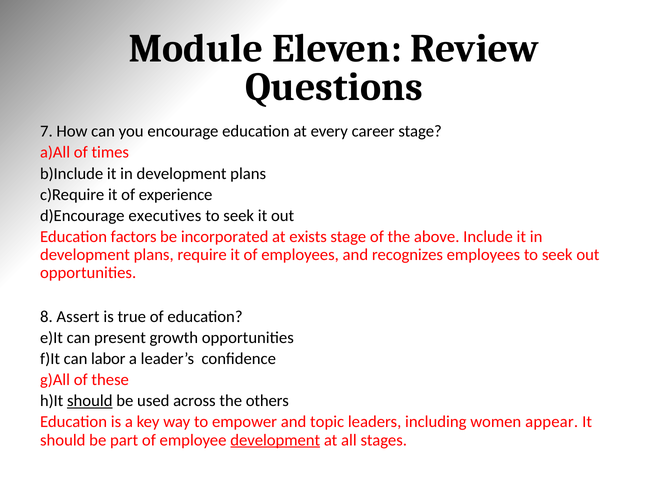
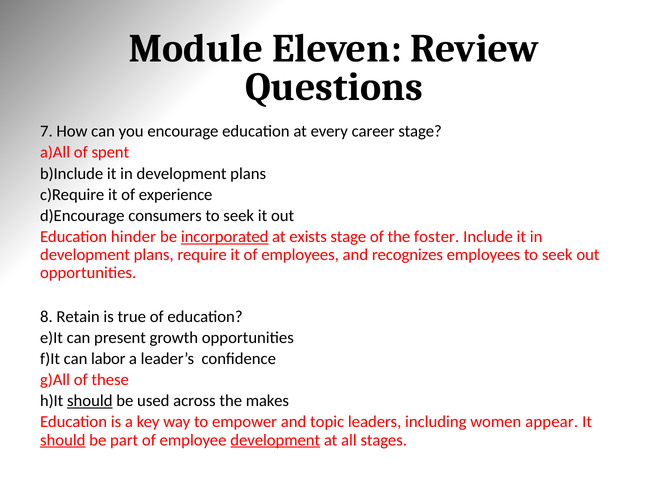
times: times -> spent
executives: executives -> consumers
factors: factors -> hinder
incorporated underline: none -> present
above: above -> foster
Assert: Assert -> Retain
others: others -> makes
should at (63, 440) underline: none -> present
